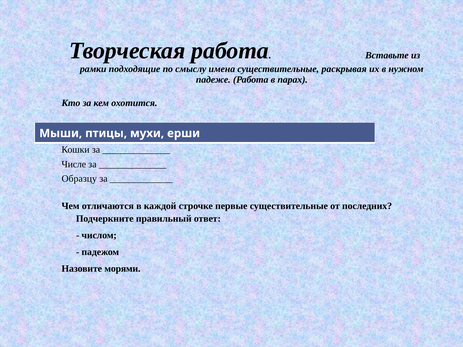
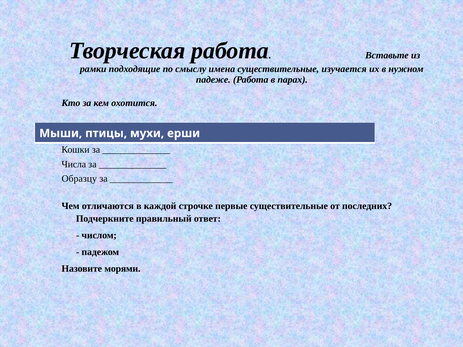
раскрывая: раскрывая -> изучается
Числе: Числе -> Числа
